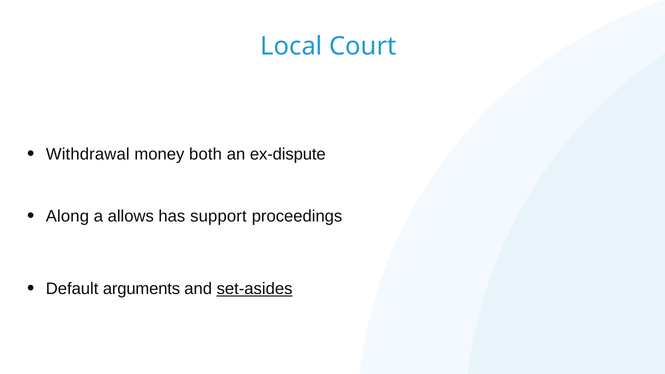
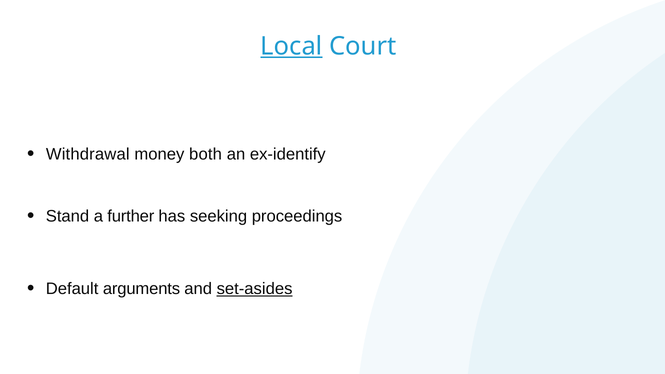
Local underline: none -> present
ex-dispute: ex-dispute -> ex-identify
Along: Along -> Stand
allows: allows -> further
support: support -> seeking
